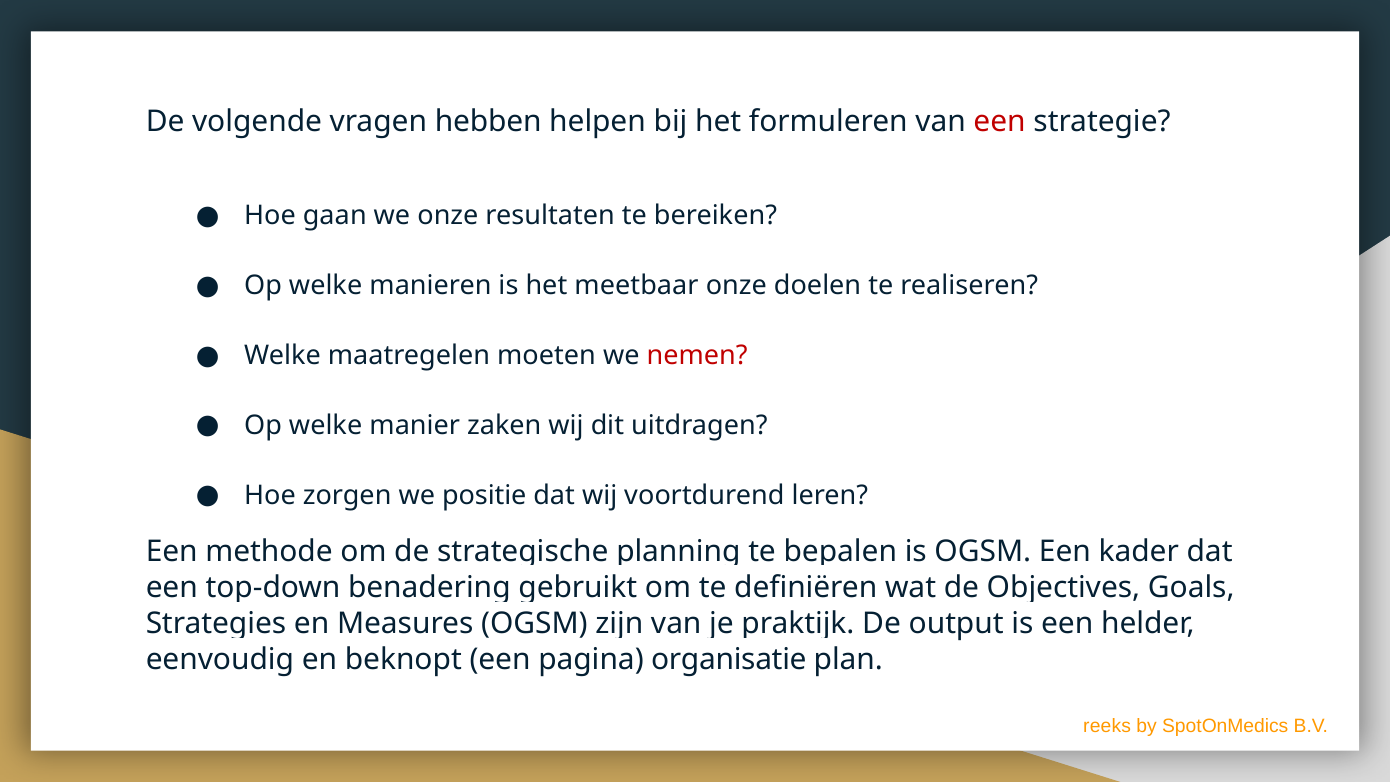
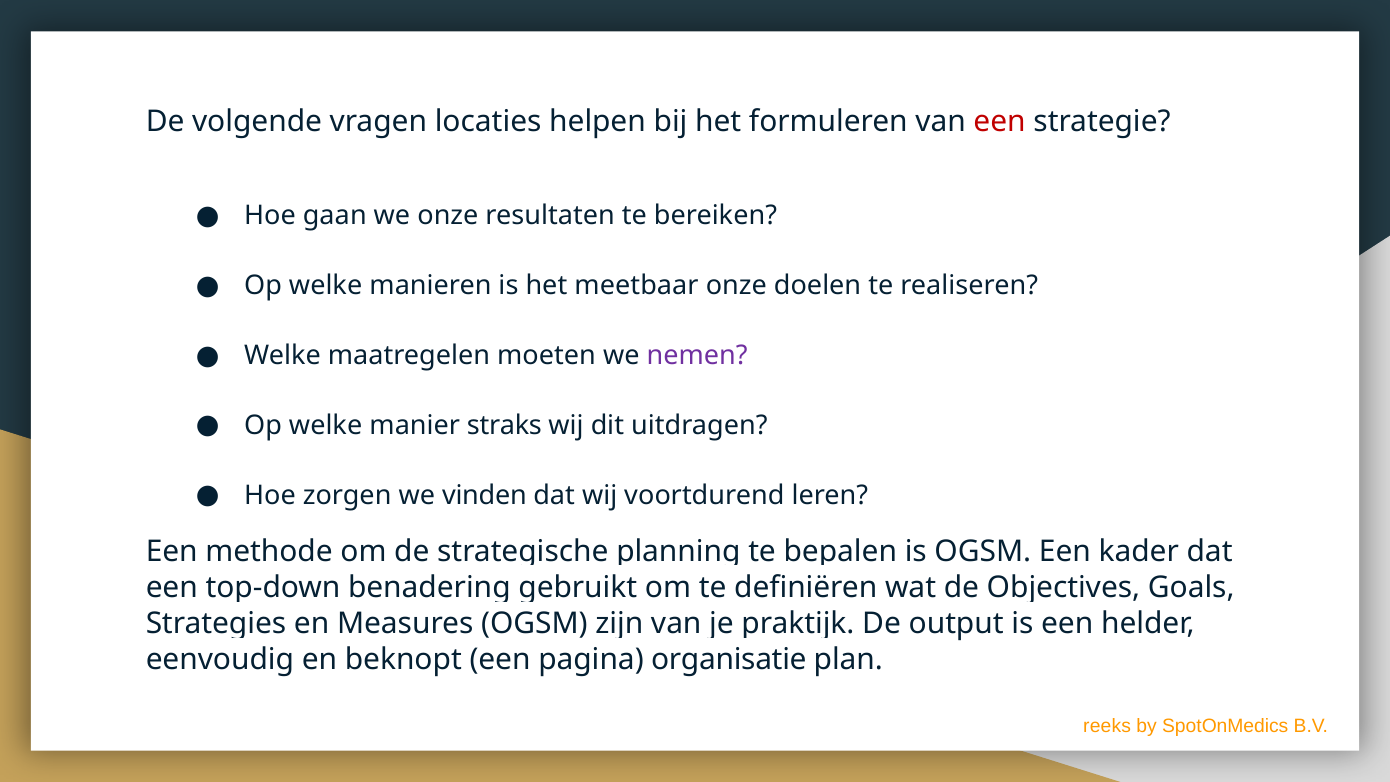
hebben: hebben -> locaties
nemen colour: red -> purple
zaken: zaken -> straks
positie: positie -> vinden
